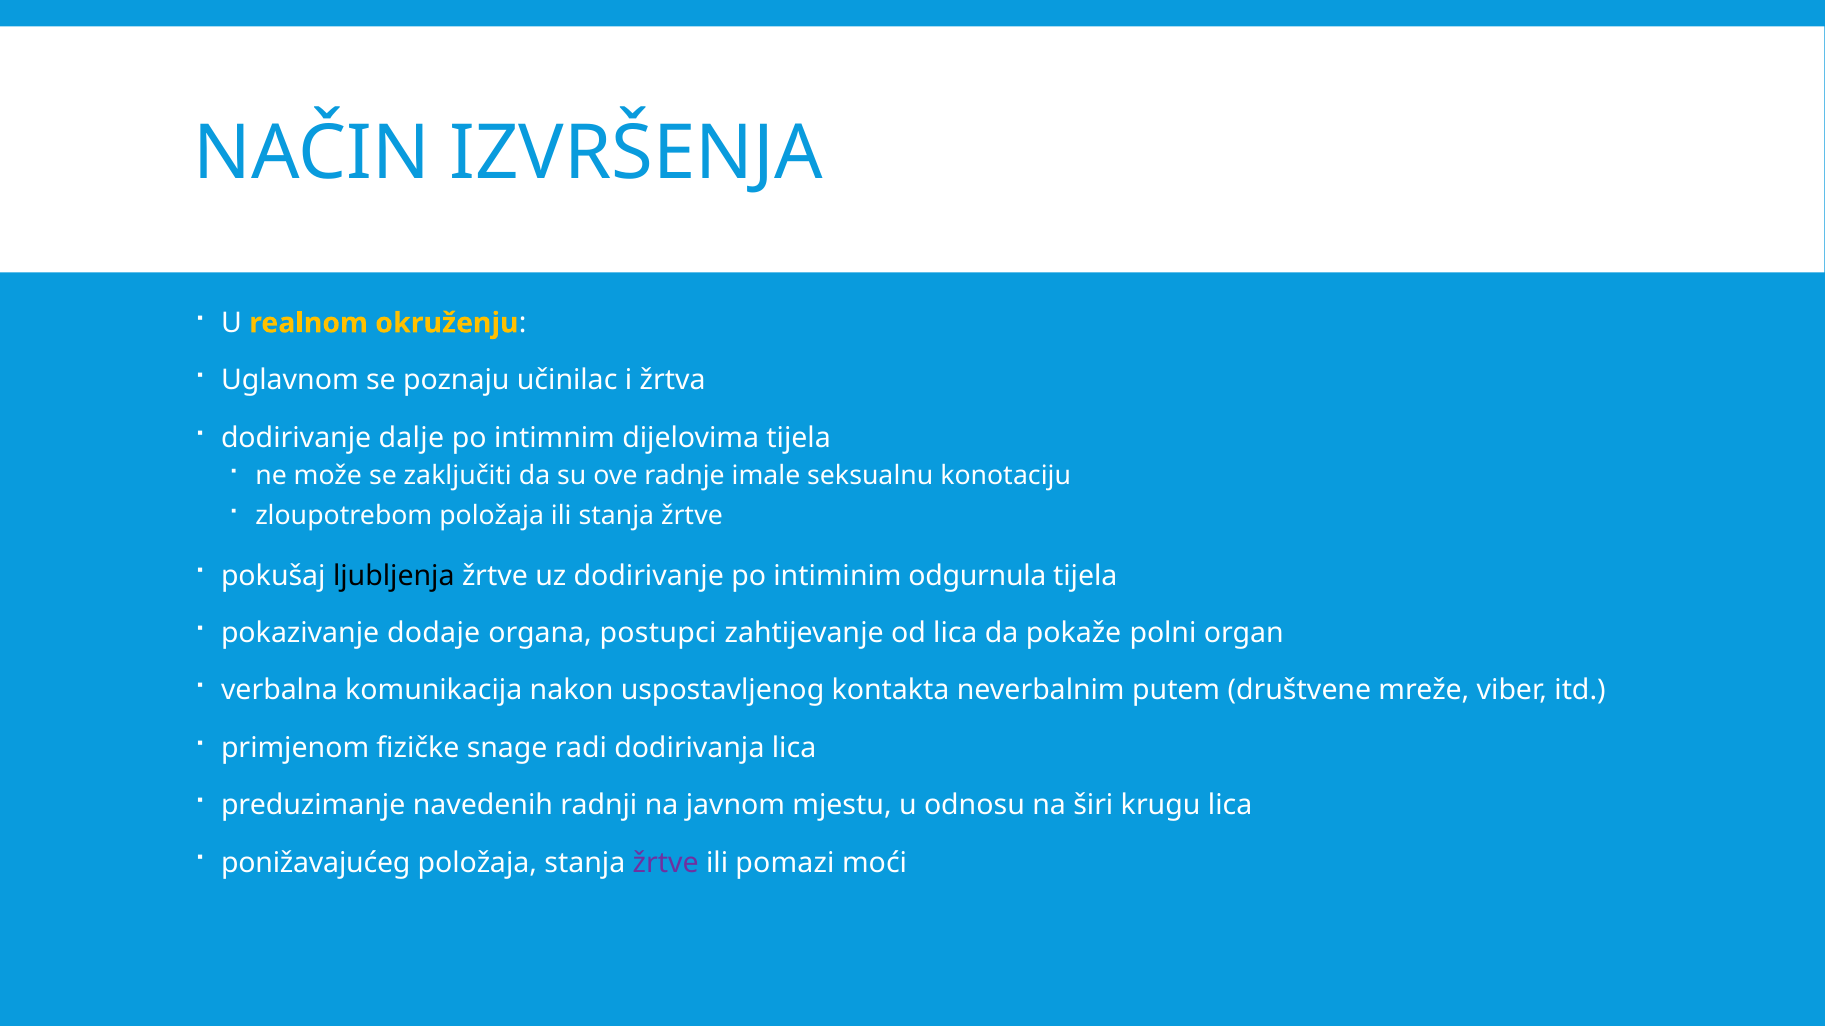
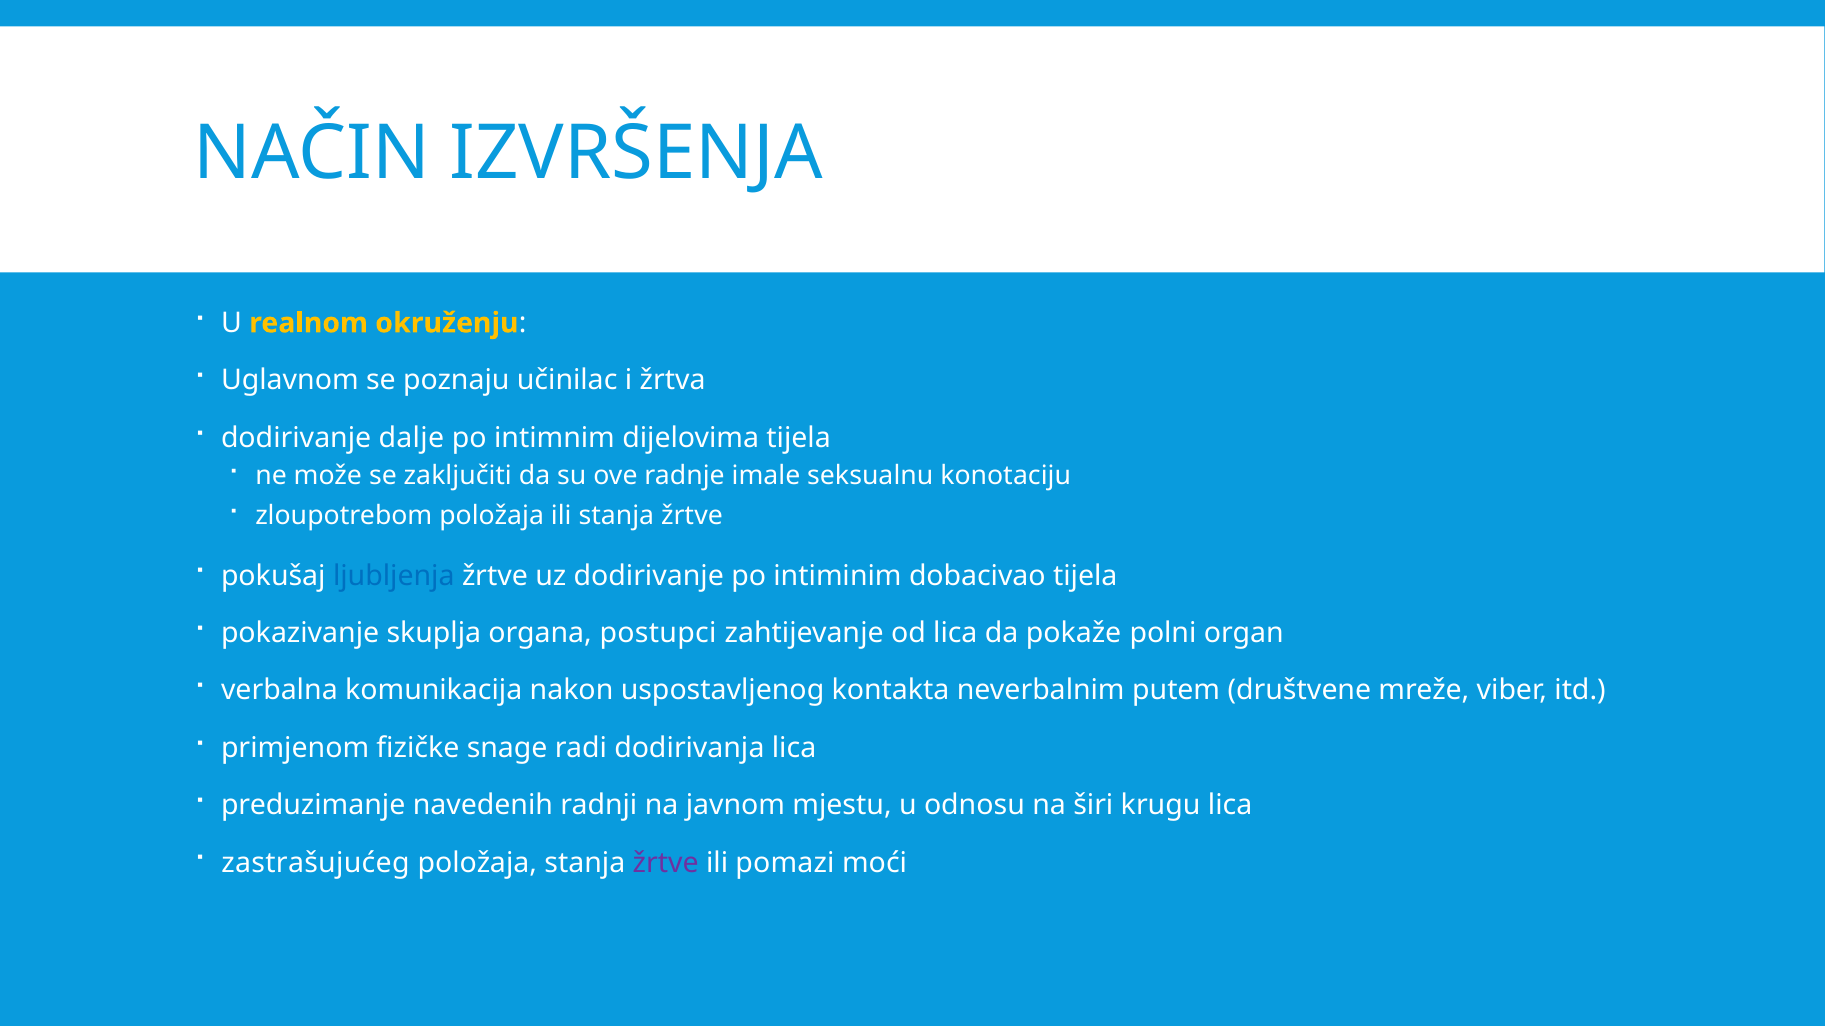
ljubljenja colour: black -> blue
odgurnula: odgurnula -> dobacivao
dodaje: dodaje -> skuplja
ponižavajućeg: ponižavajućeg -> zastrašujućeg
